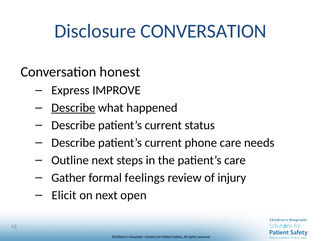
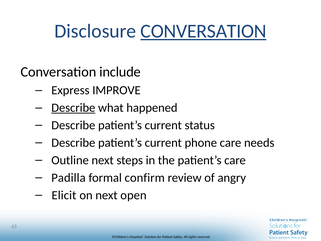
CONVERSATION at (204, 31) underline: none -> present
honest: honest -> include
Gather: Gather -> Padilla
feelings: feelings -> confirm
injury: injury -> angry
